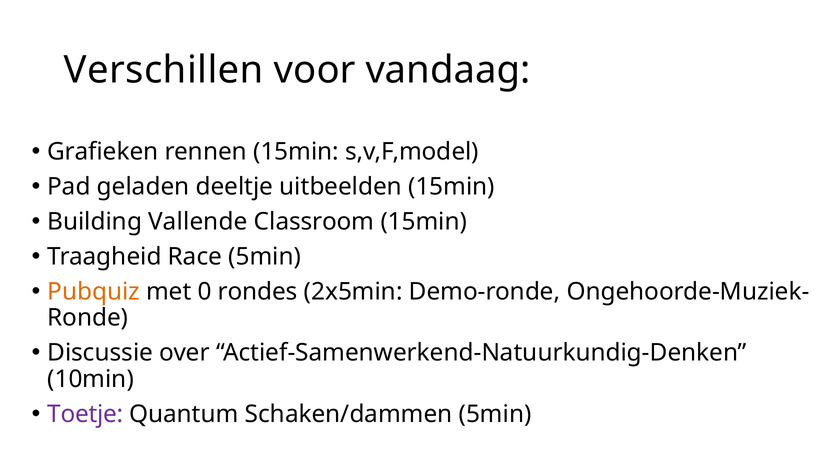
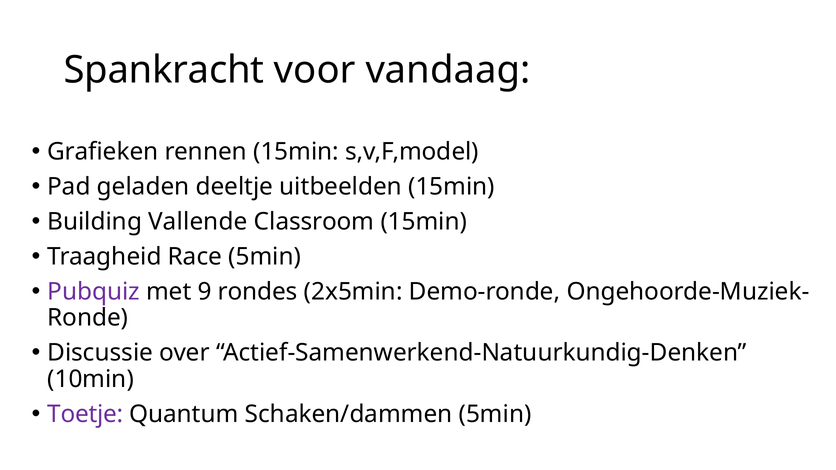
Verschillen: Verschillen -> Spankracht
Pubquiz colour: orange -> purple
0: 0 -> 9
